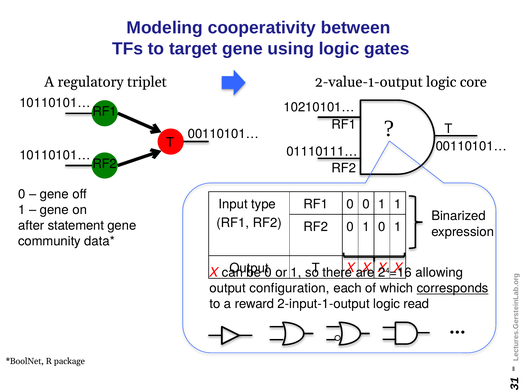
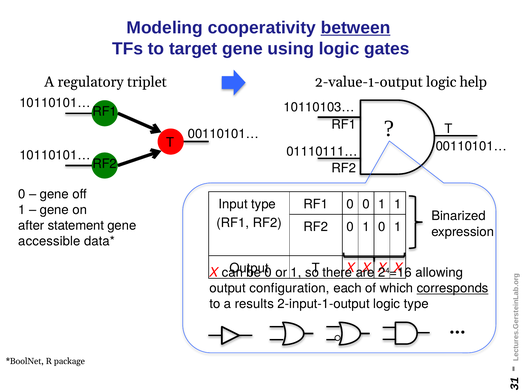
between underline: none -> present
core: core -> help
10210101…: 10210101… -> 10110103…
community: community -> accessible
reward: reward -> results
logic read: read -> type
